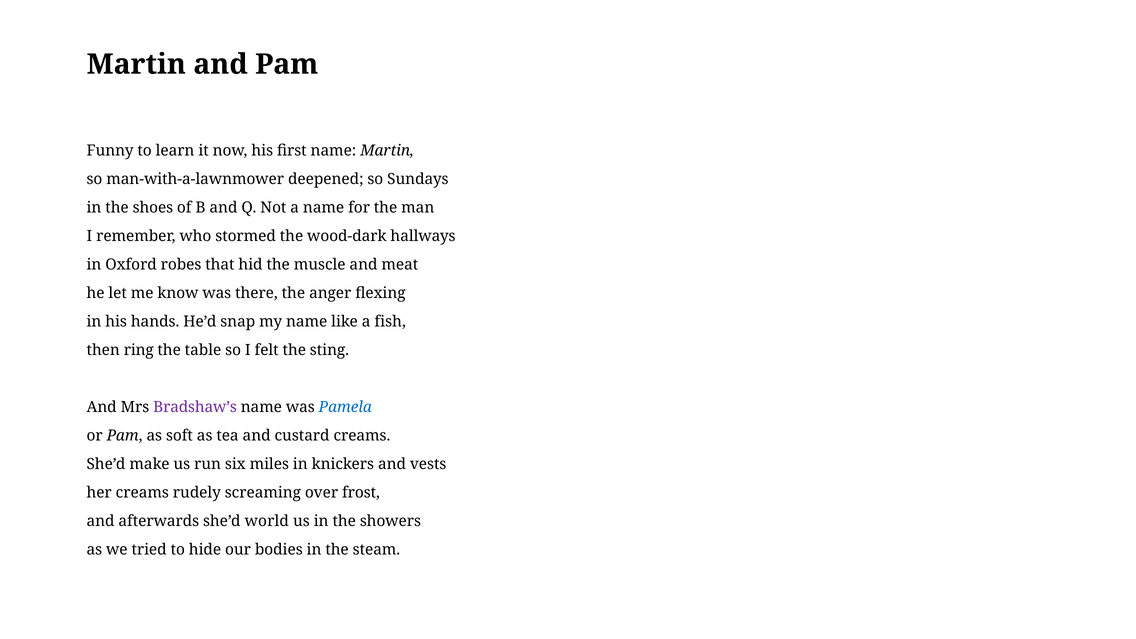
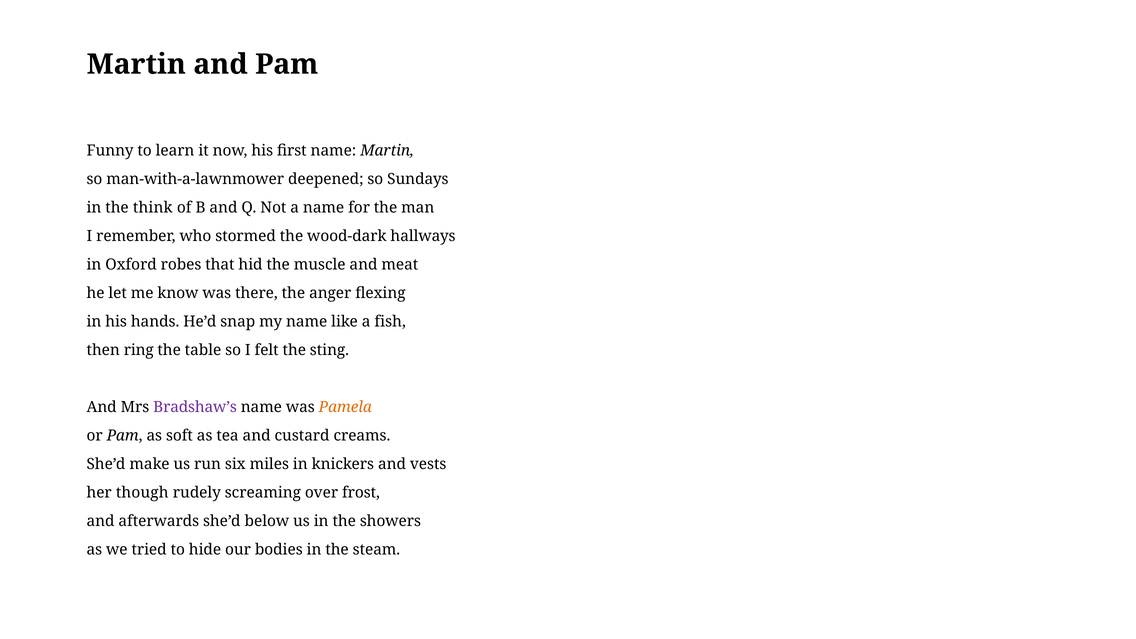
shoes: shoes -> think
Pamela colour: blue -> orange
her creams: creams -> though
world: world -> below
